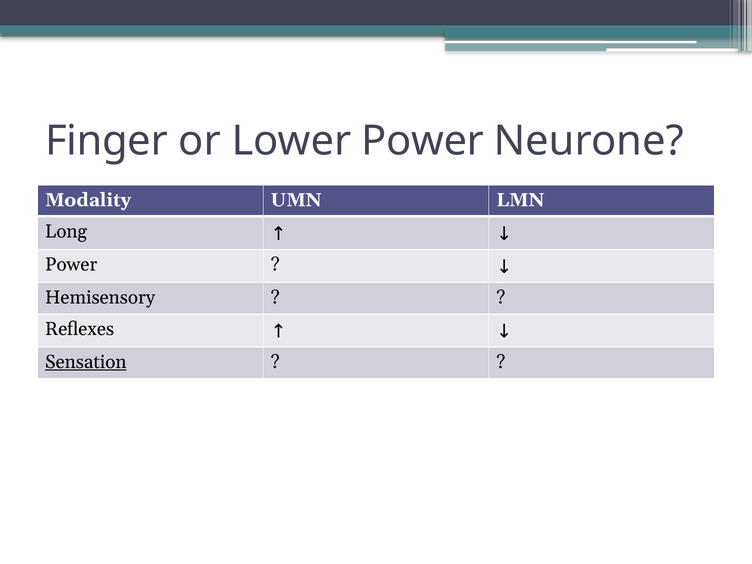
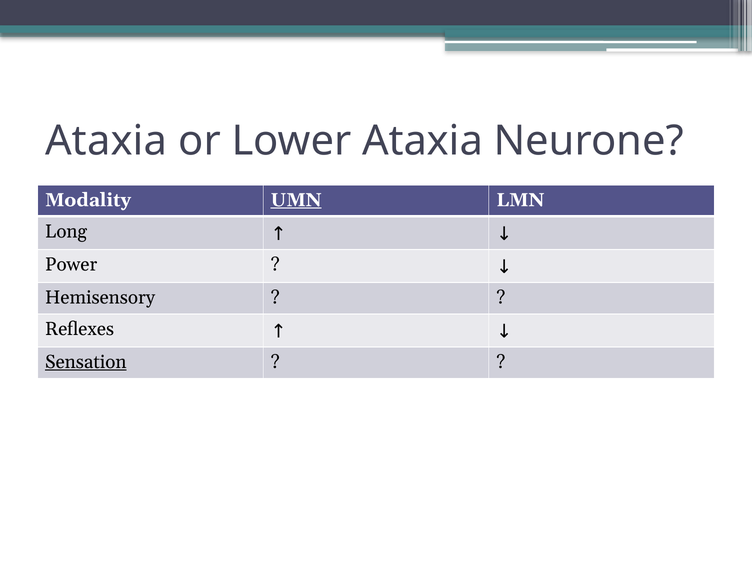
Finger at (106, 141): Finger -> Ataxia
Lower Power: Power -> Ataxia
UMN underline: none -> present
